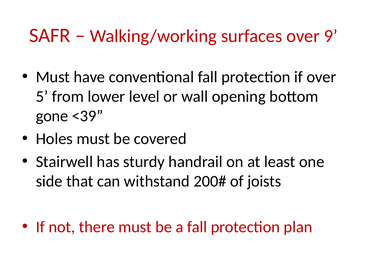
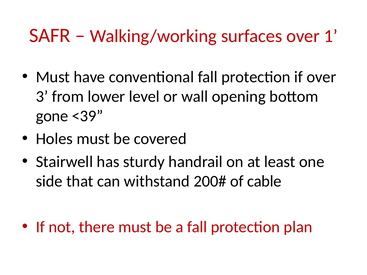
9: 9 -> 1
5: 5 -> 3
joists: joists -> cable
